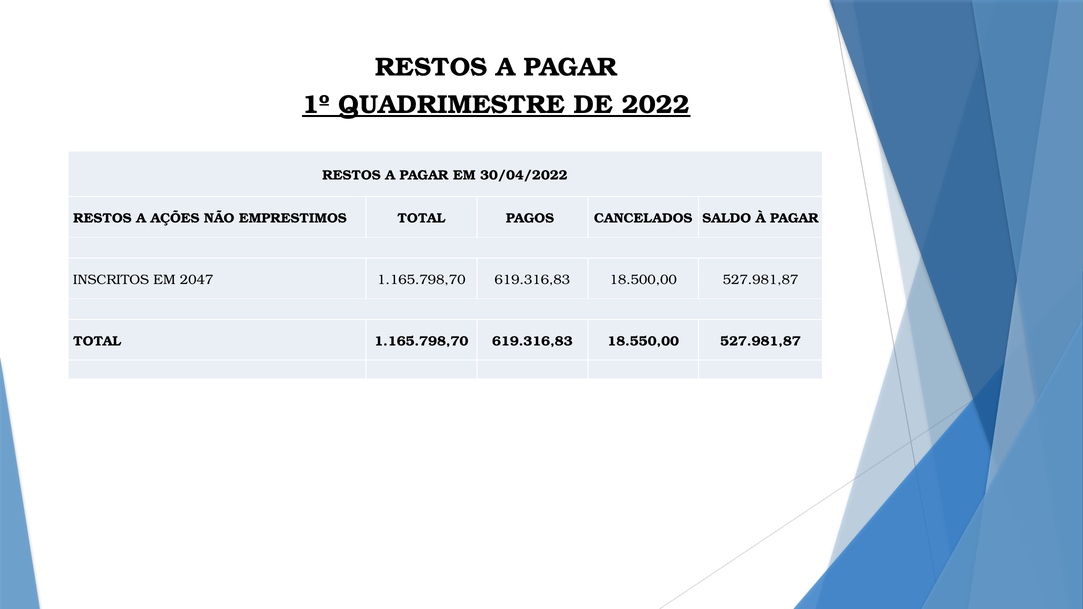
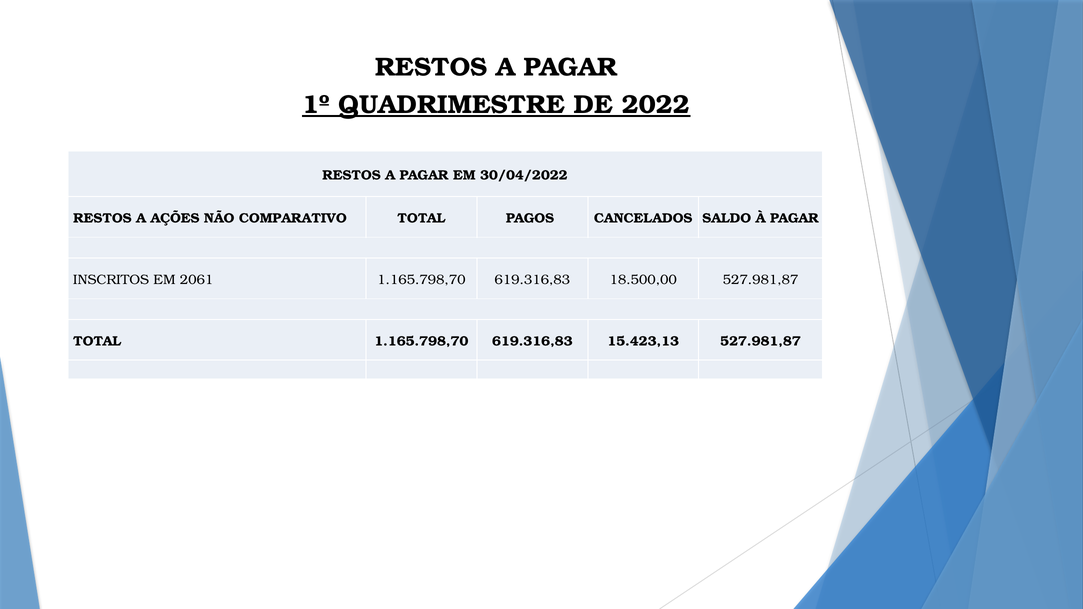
EMPRESTIMOS: EMPRESTIMOS -> COMPARATIVO
2047: 2047 -> 2061
18.550,00: 18.550,00 -> 15.423,13
